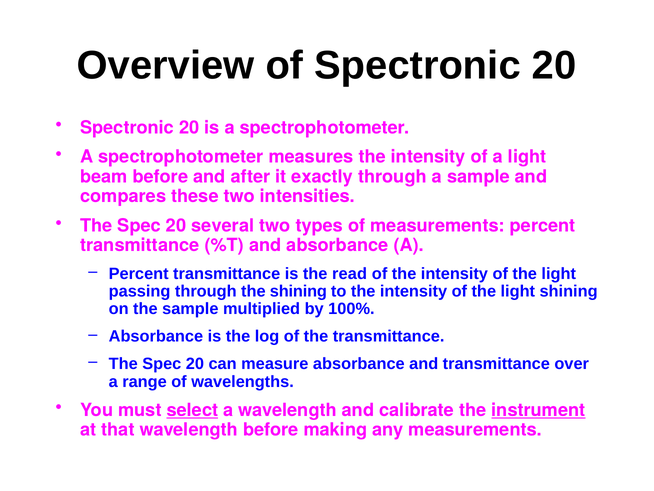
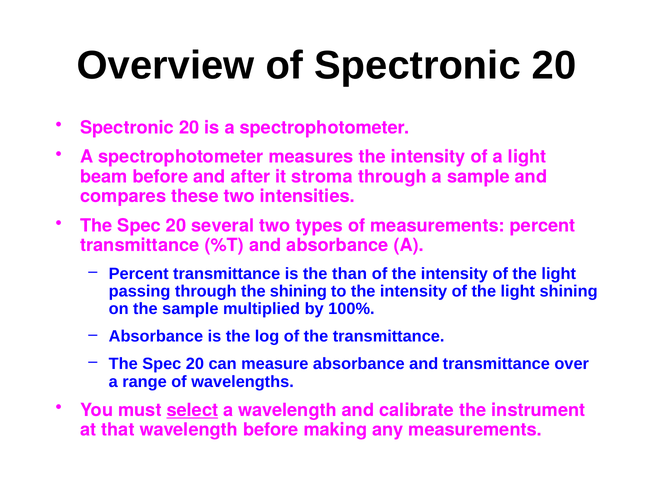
exactly: exactly -> stroma
read: read -> than
instrument underline: present -> none
